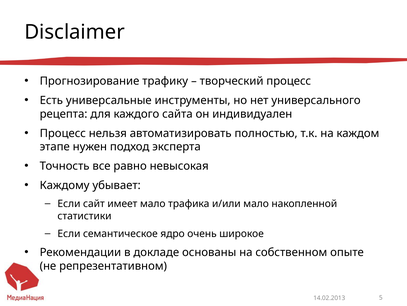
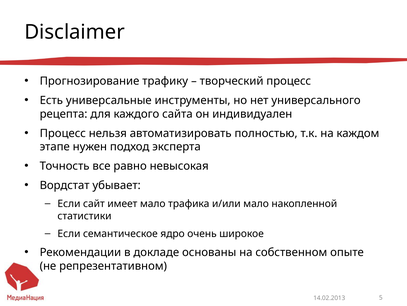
Каждому: Каждому -> Вордстат
